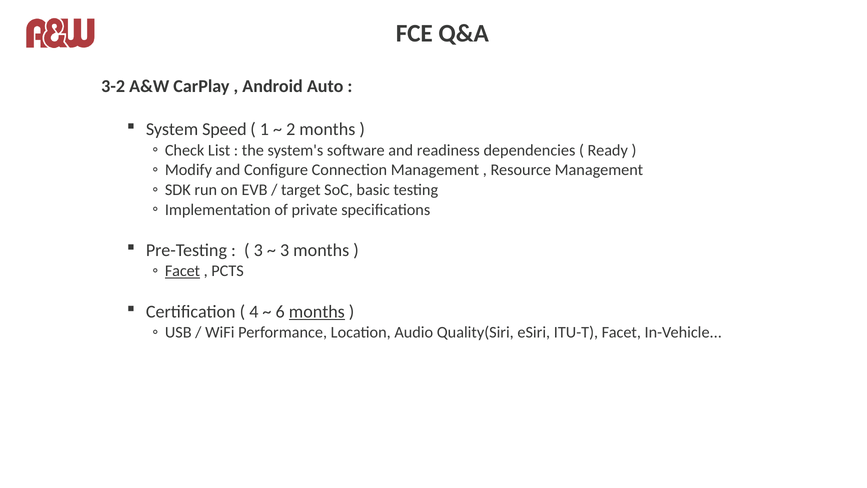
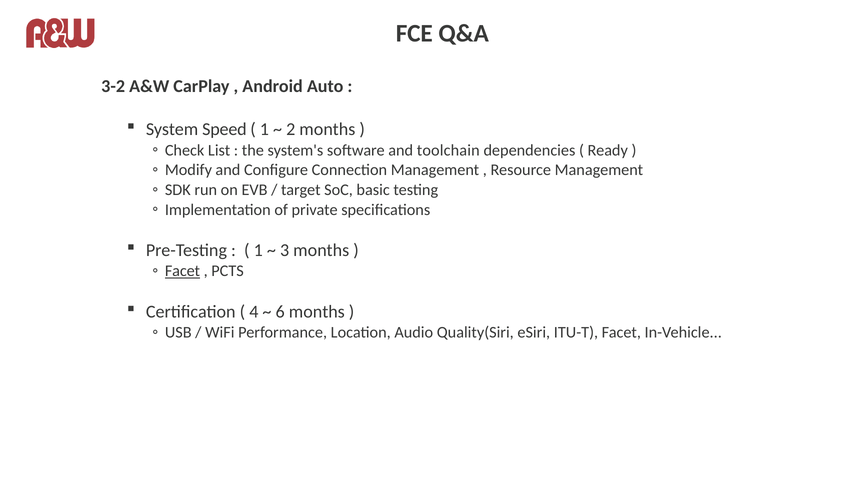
readiness: readiness -> toolchain
3 at (258, 250): 3 -> 1
months at (317, 312) underline: present -> none
